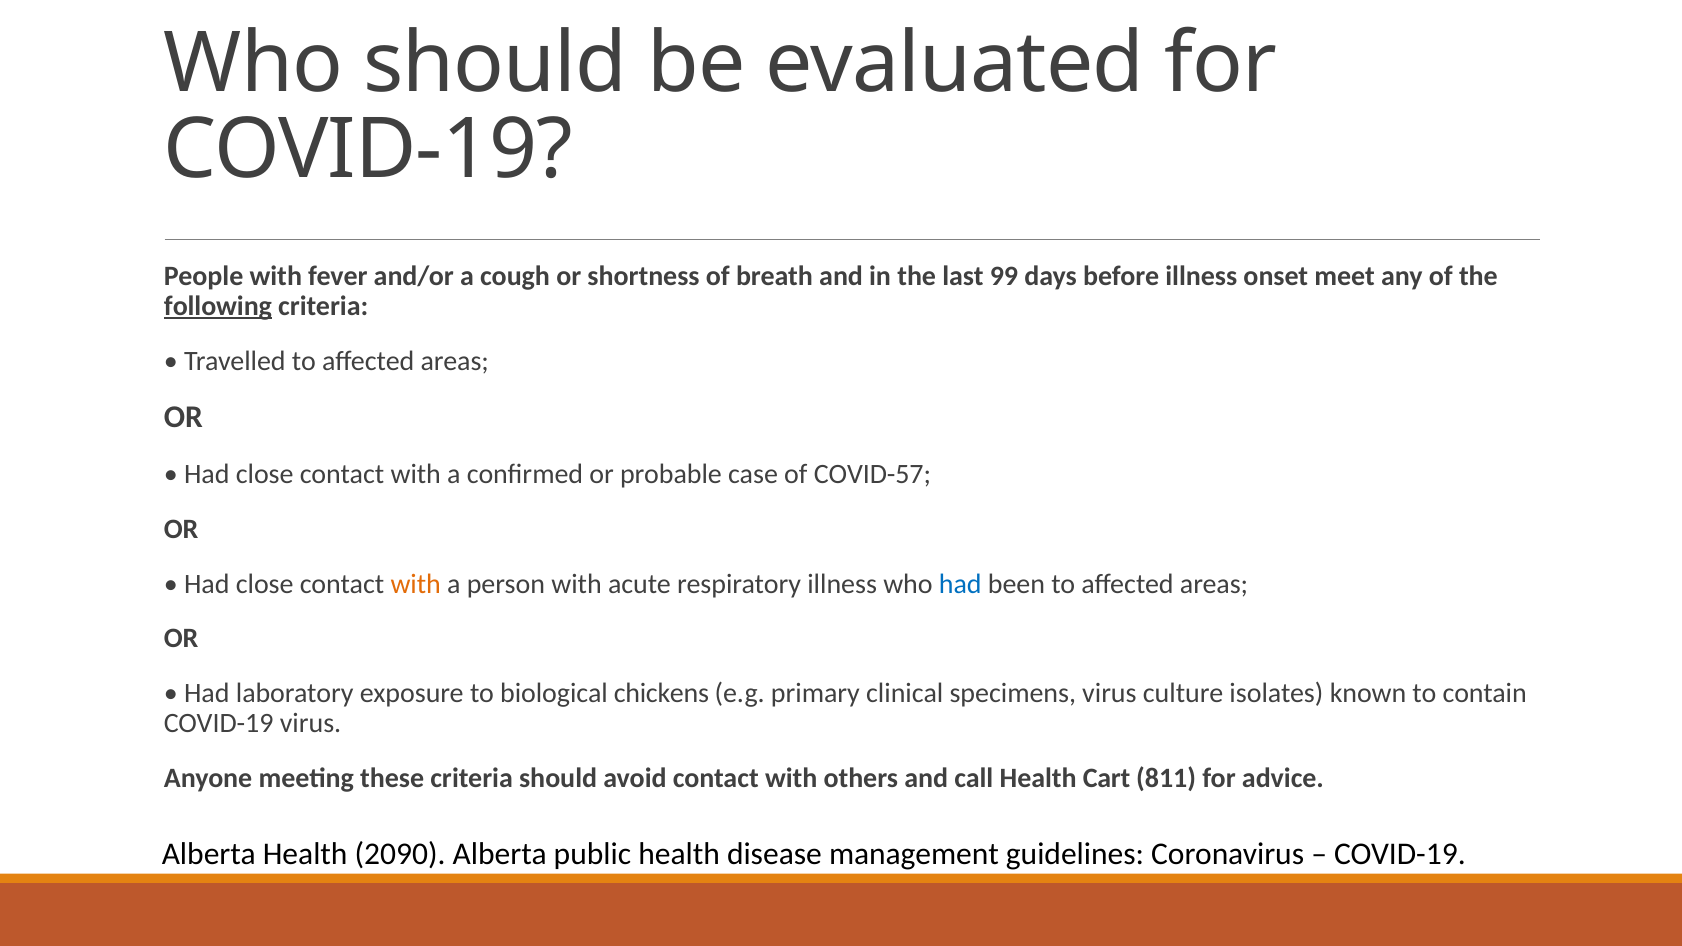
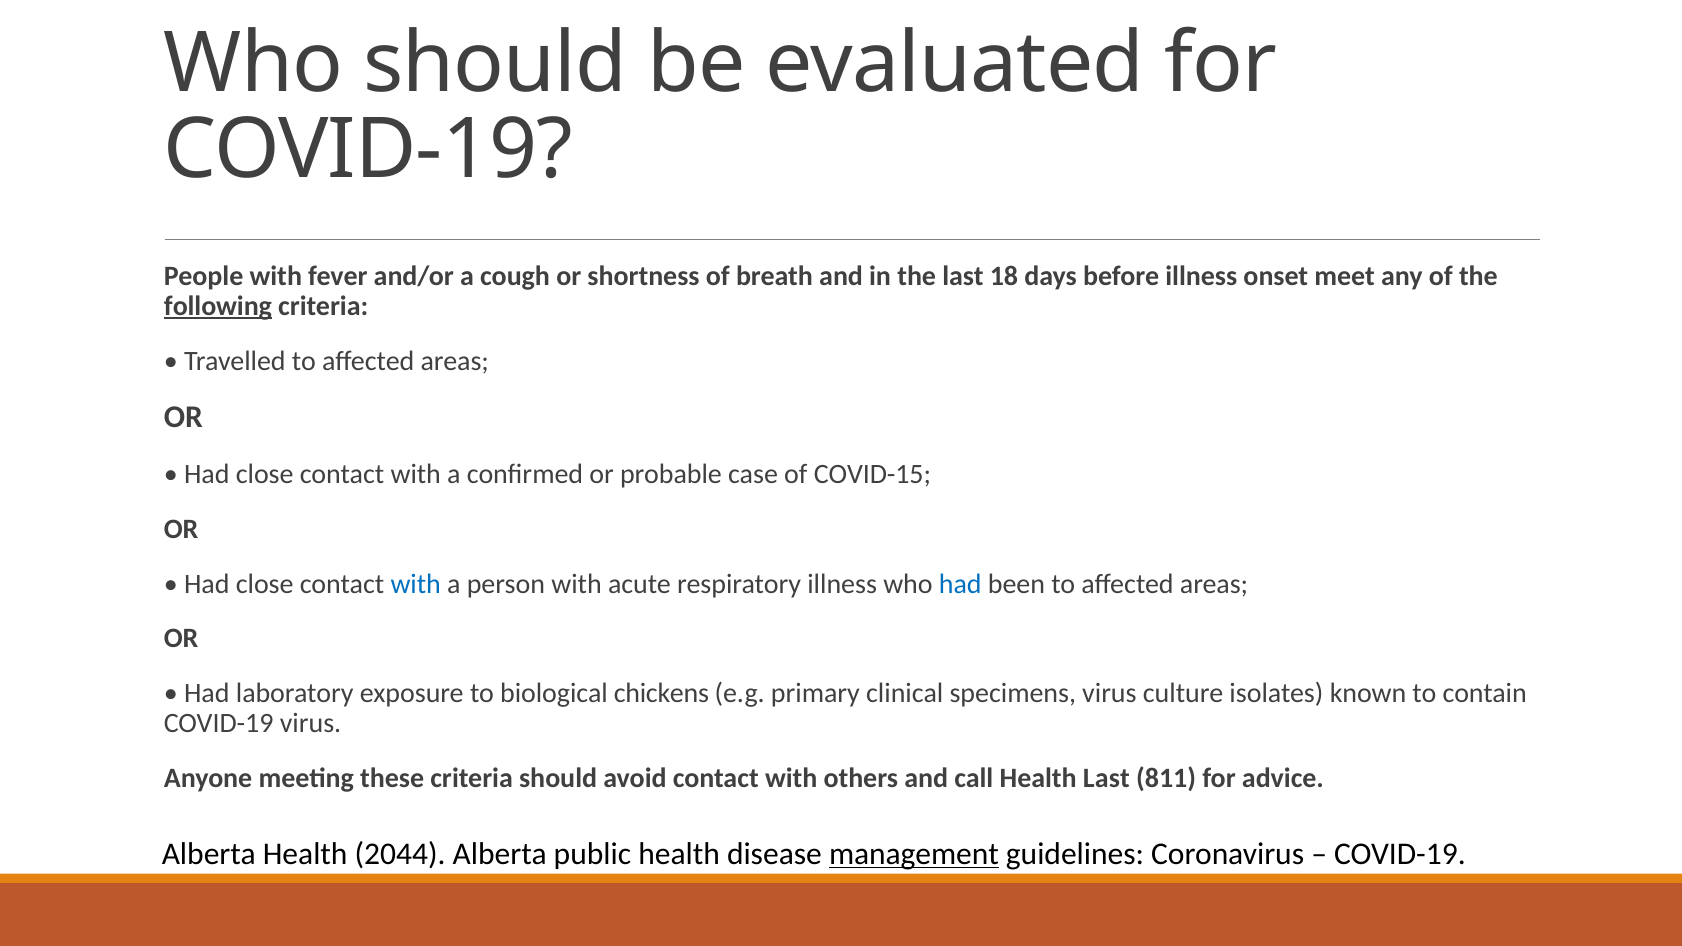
99: 99 -> 18
COVID-57: COVID-57 -> COVID-15
with at (416, 584) colour: orange -> blue
Health Cart: Cart -> Last
2090: 2090 -> 2044
management underline: none -> present
